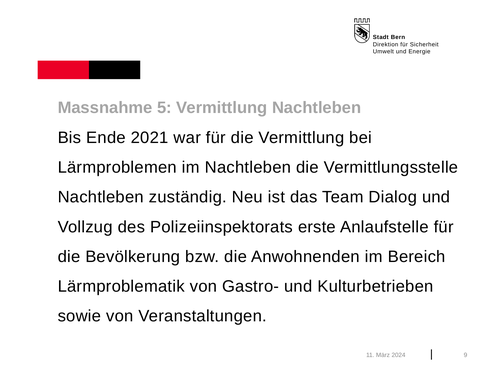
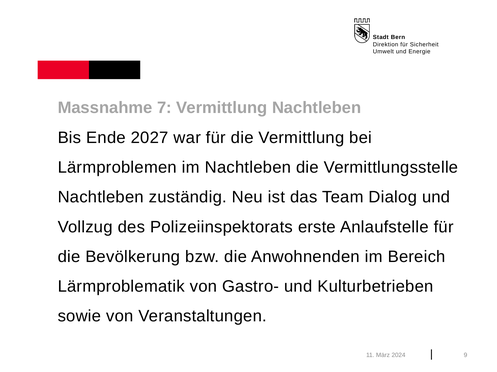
5: 5 -> 7
2021: 2021 -> 2027
